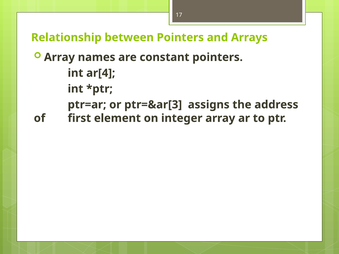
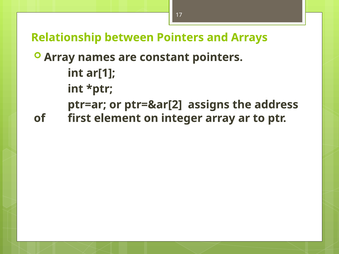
ar[4: ar[4 -> ar[1
ptr=&ar[3: ptr=&ar[3 -> ptr=&ar[2
